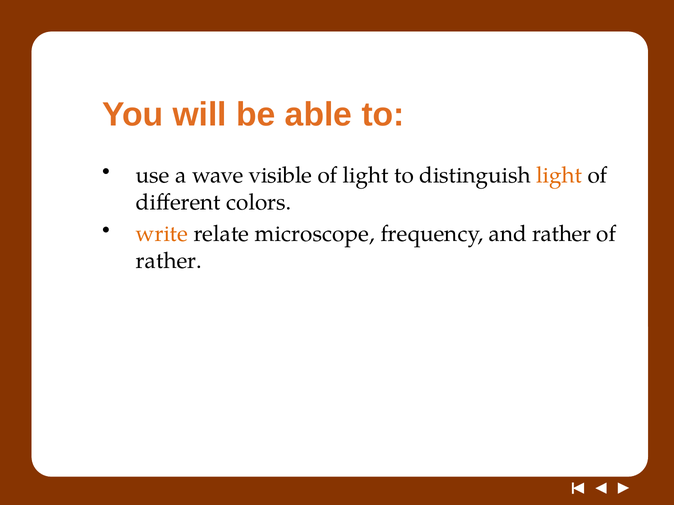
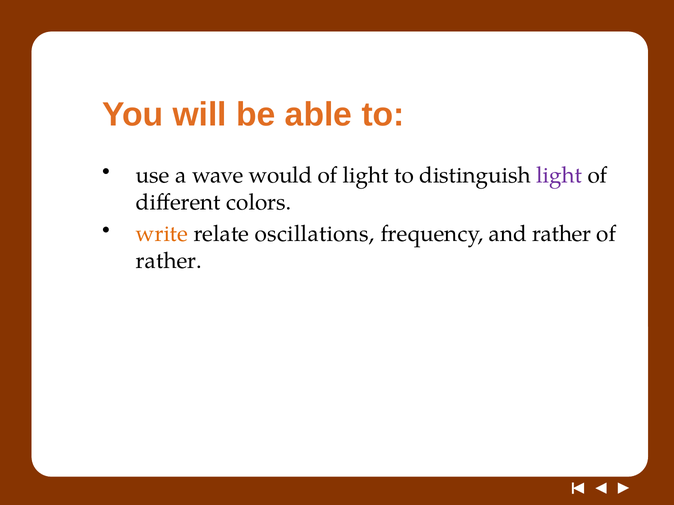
visible: visible -> would
light at (559, 176) colour: orange -> purple
microscope: microscope -> oscillations
